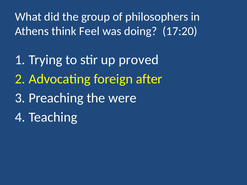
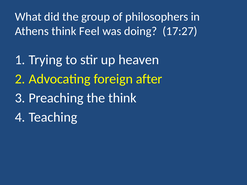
17:20: 17:20 -> 17:27
proved: proved -> heaven
the were: were -> think
